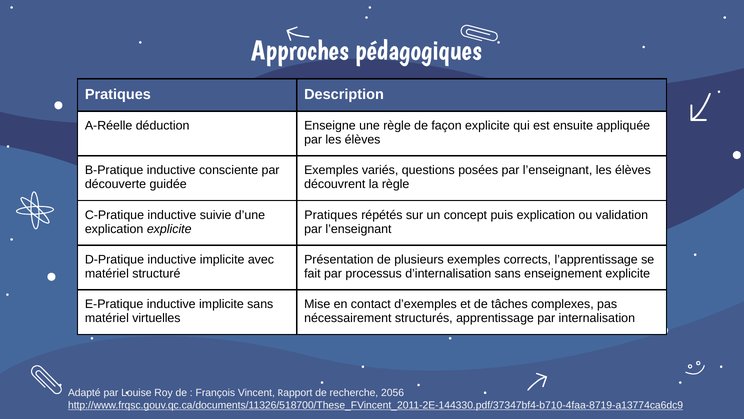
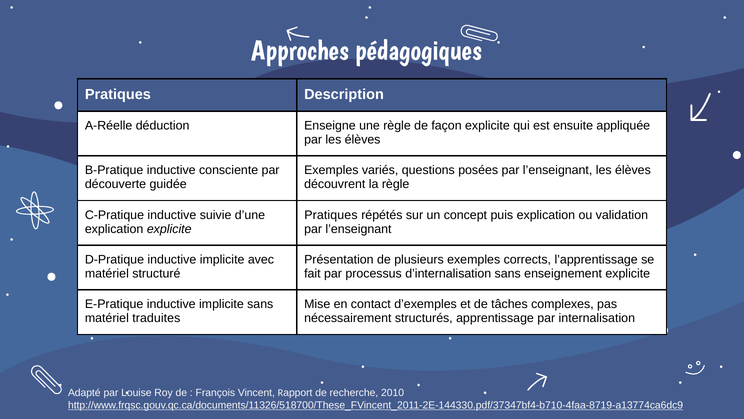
virtuelles: virtuelles -> traduites
2056: 2056 -> 2010
